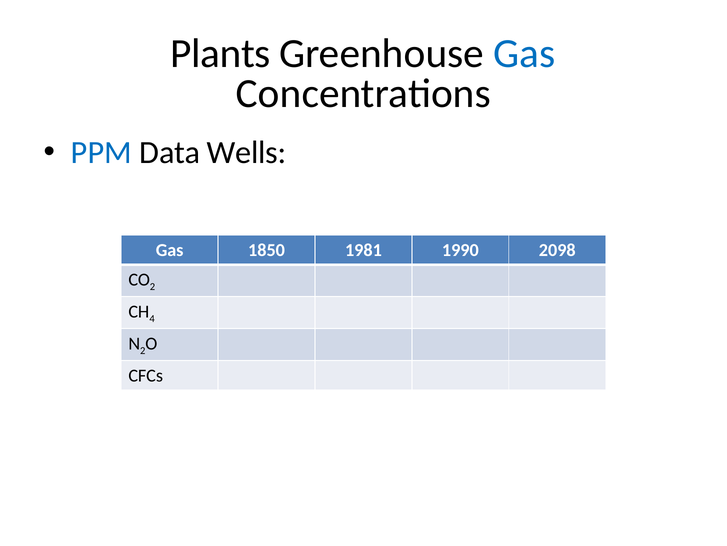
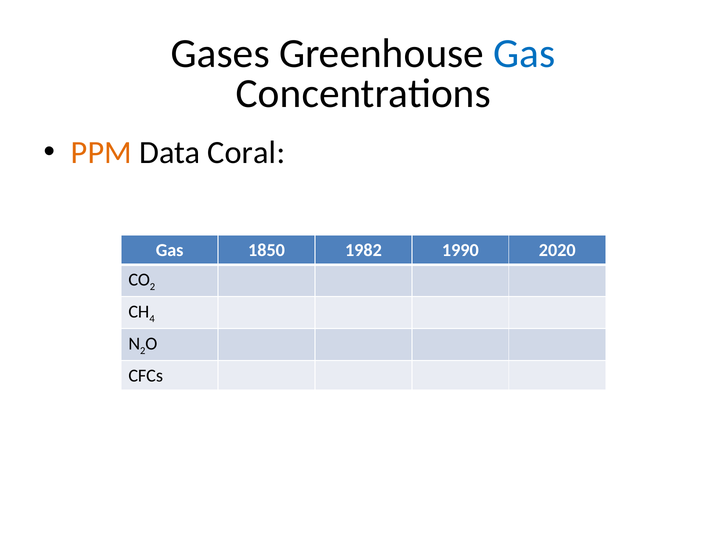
Plants: Plants -> Gases
PPM colour: blue -> orange
Wells: Wells -> Coral
1981: 1981 -> 1982
2098: 2098 -> 2020
